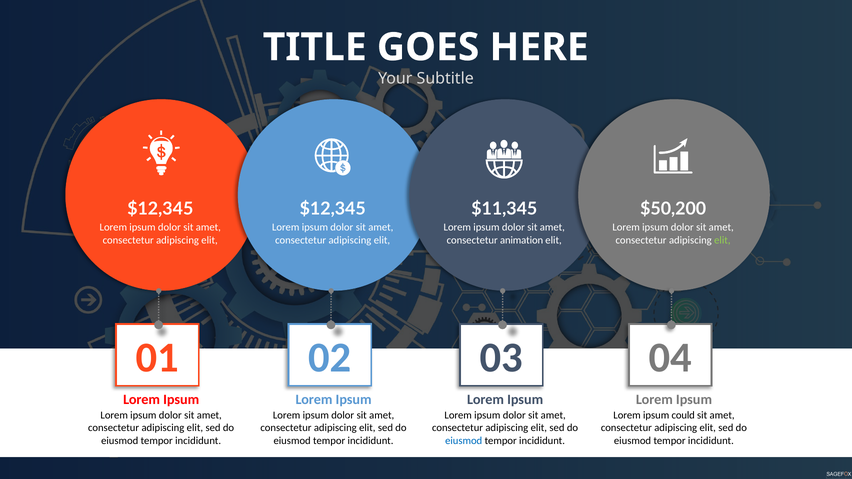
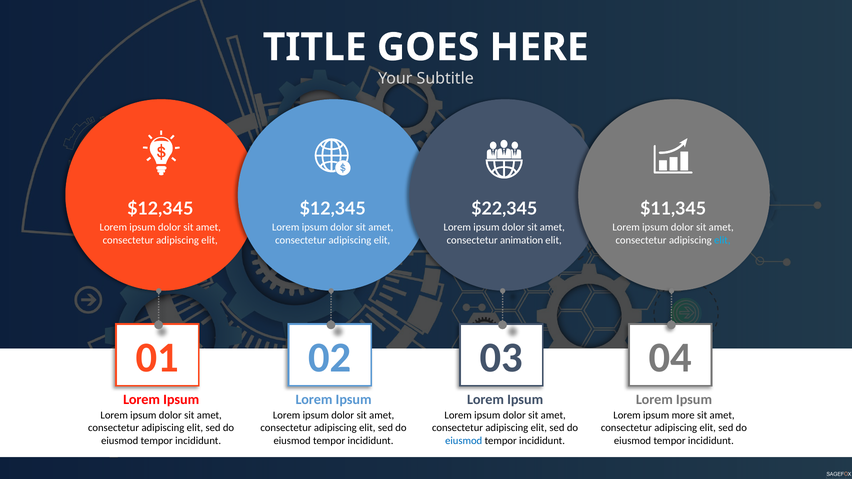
$11,345: $11,345 -> $22,345
$50,200: $50,200 -> $11,345
elit at (722, 240) colour: light green -> light blue
could: could -> more
